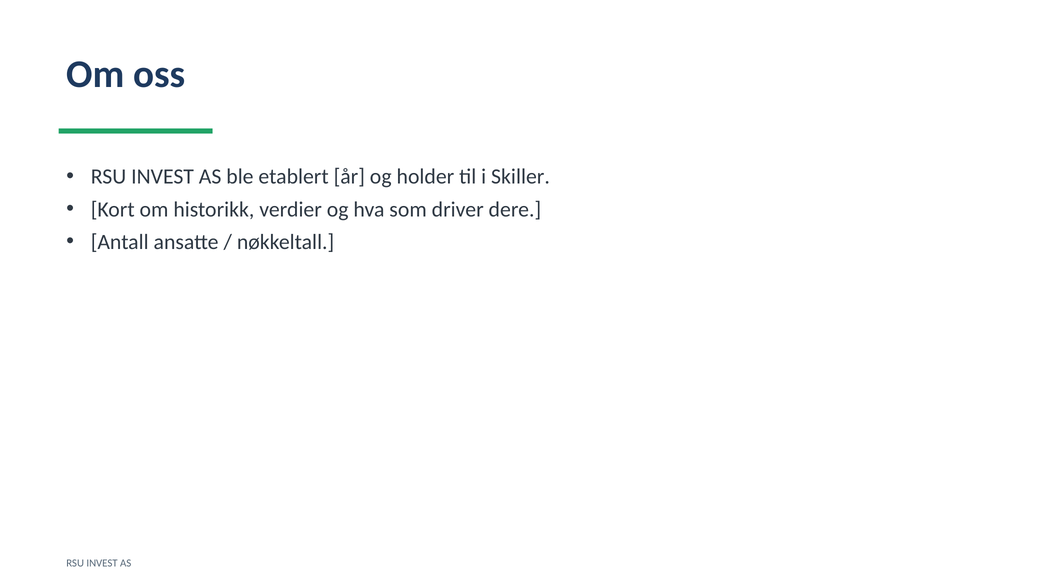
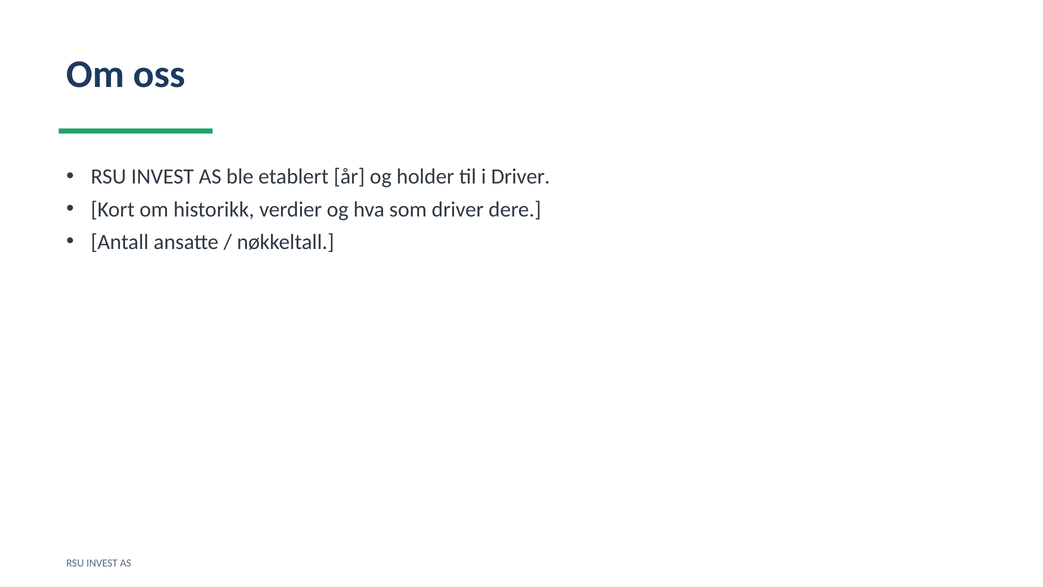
i Skiller: Skiller -> Driver
